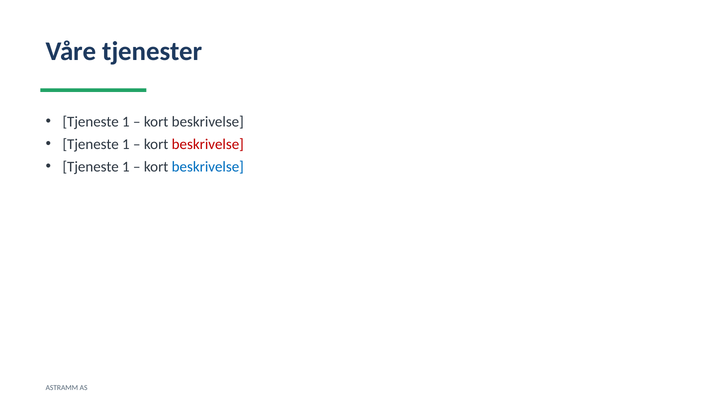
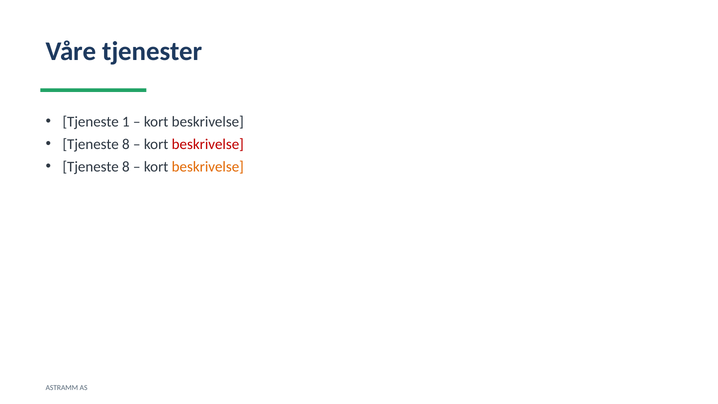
1 at (126, 144): 1 -> 8
1 at (126, 167): 1 -> 8
beskrivelse at (208, 167) colour: blue -> orange
